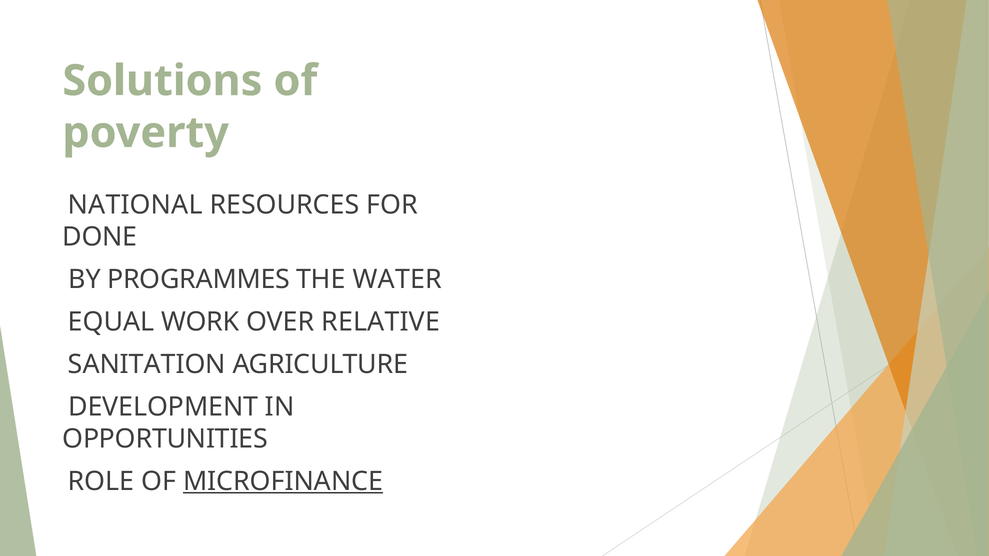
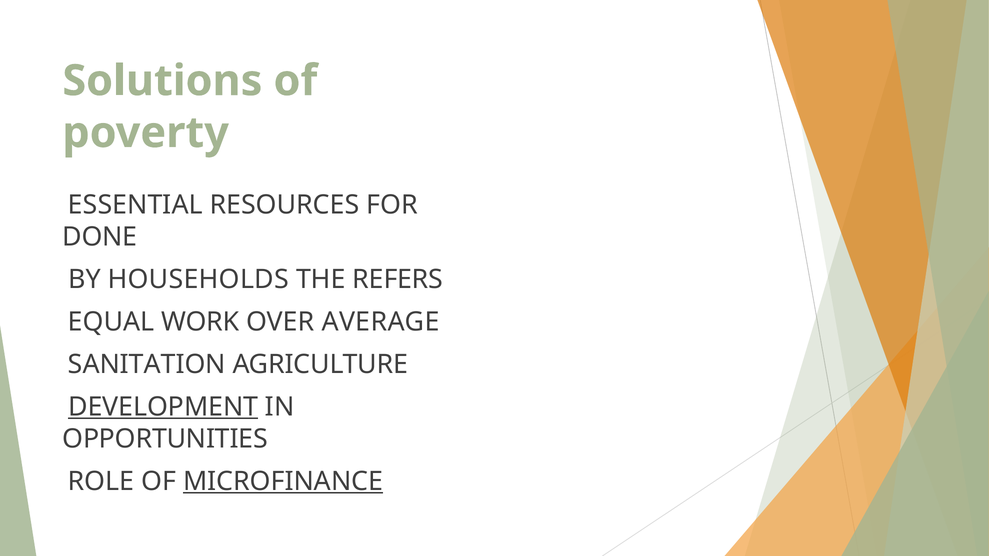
NATIONAL: NATIONAL -> ESSENTIAL
PROGRAMMES: PROGRAMMES -> HOUSEHOLDS
WATER: WATER -> REFERS
RELATIVE: RELATIVE -> AVERAGE
DEVELOPMENT underline: none -> present
